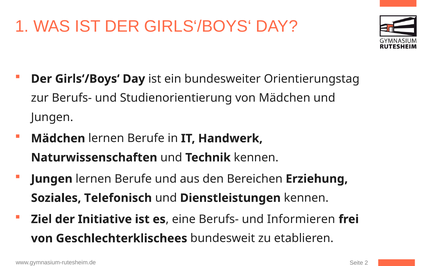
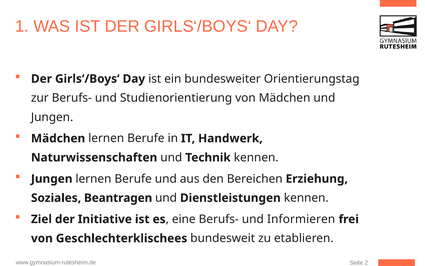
Telefonisch: Telefonisch -> Beantragen
